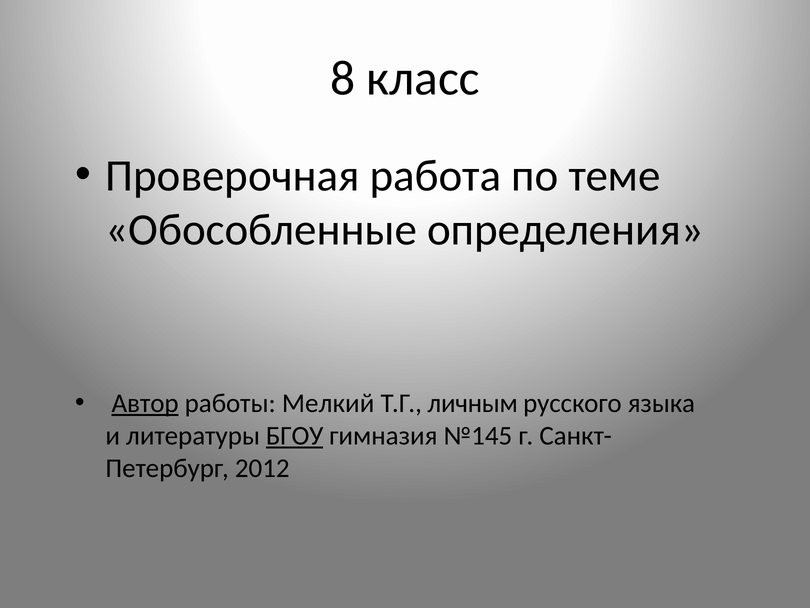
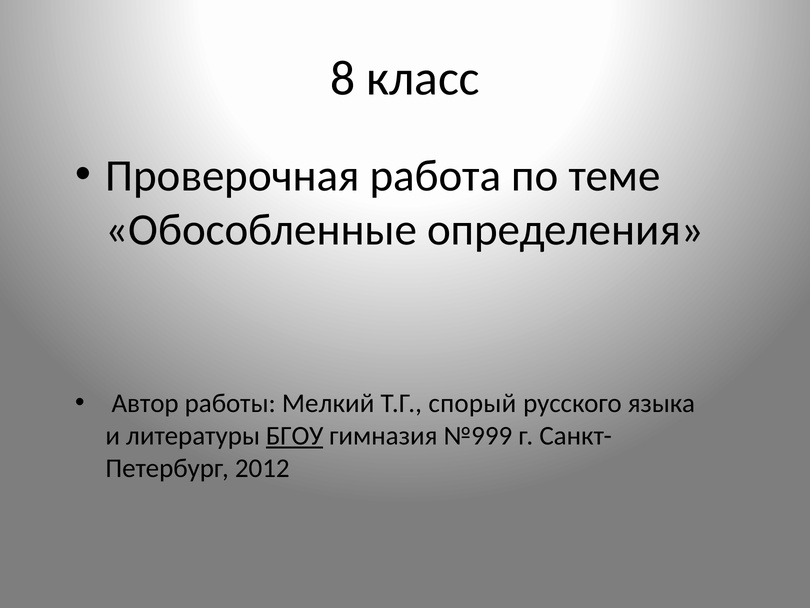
Автор underline: present -> none
личным: личным -> спорый
№145: №145 -> №999
